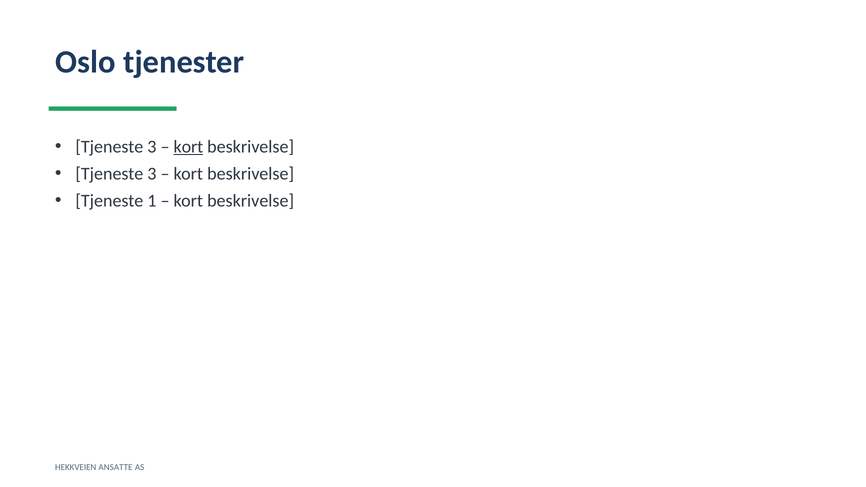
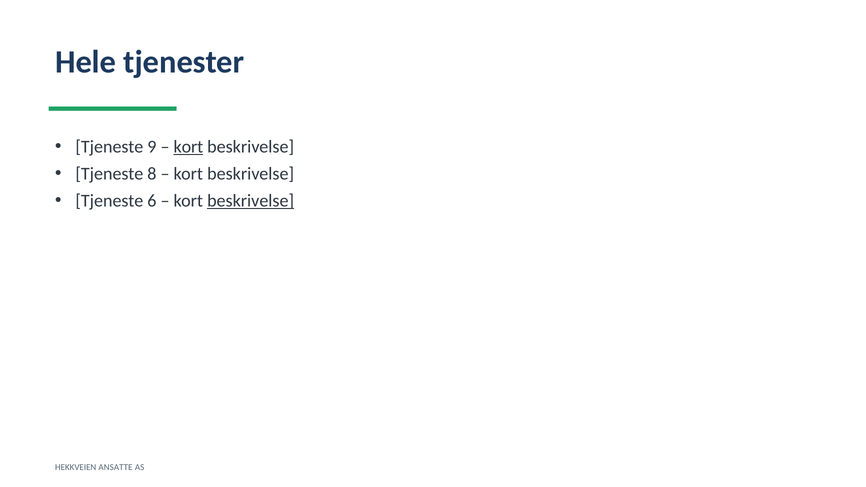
Oslo: Oslo -> Hele
3 at (152, 147): 3 -> 9
3 at (152, 174): 3 -> 8
1: 1 -> 6
beskrivelse at (251, 201) underline: none -> present
